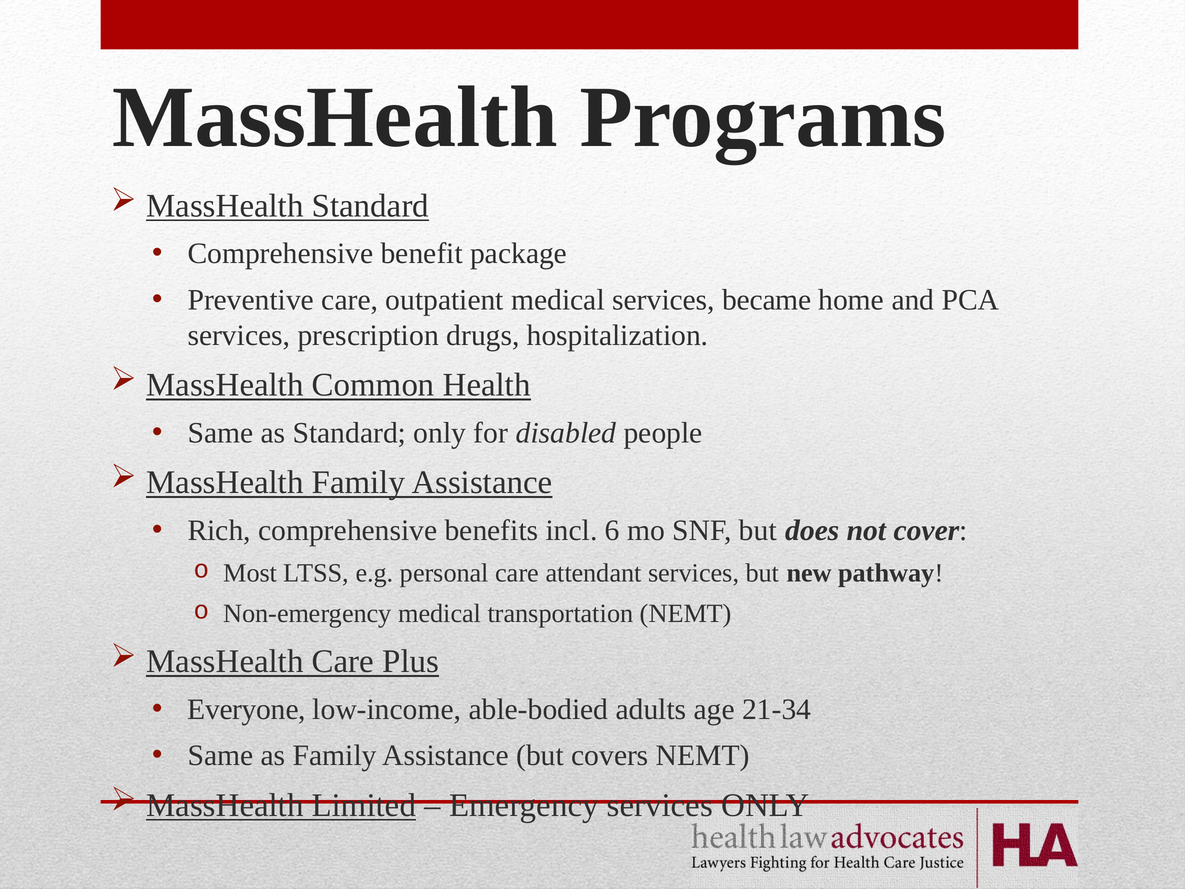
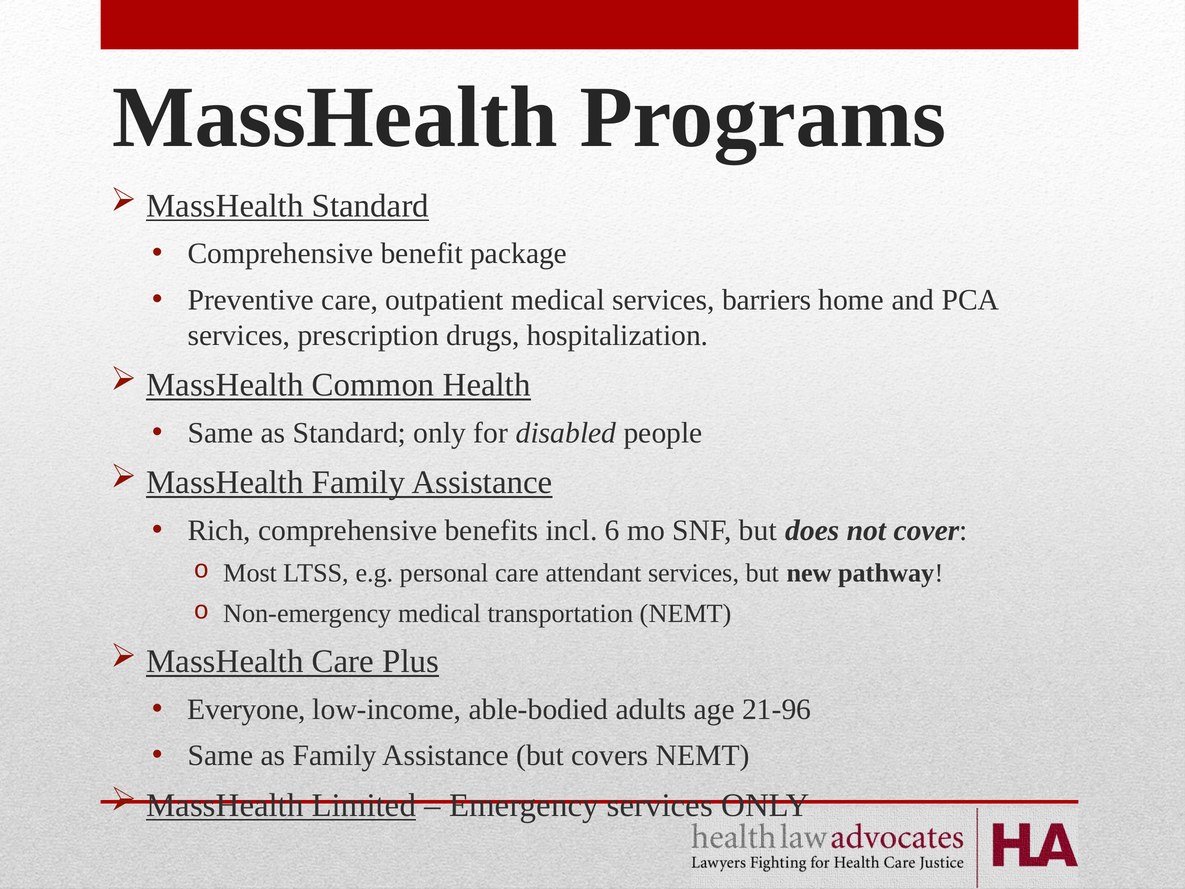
became: became -> barriers
21-34: 21-34 -> 21-96
